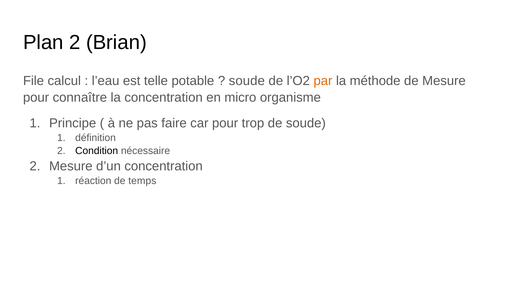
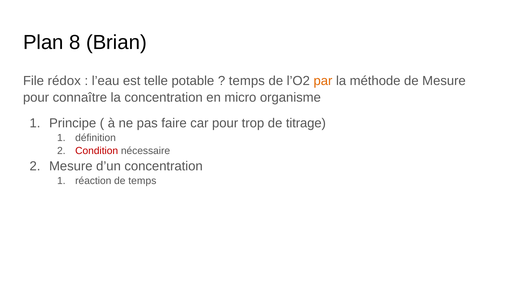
Plan 2: 2 -> 8
calcul: calcul -> rédox
soude at (247, 81): soude -> temps
de soude: soude -> titrage
Condition colour: black -> red
